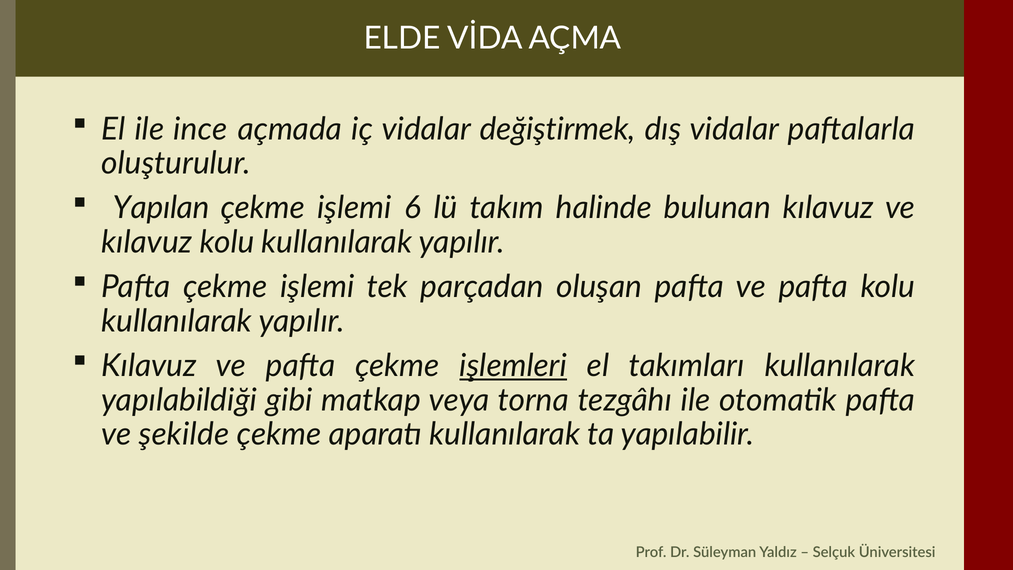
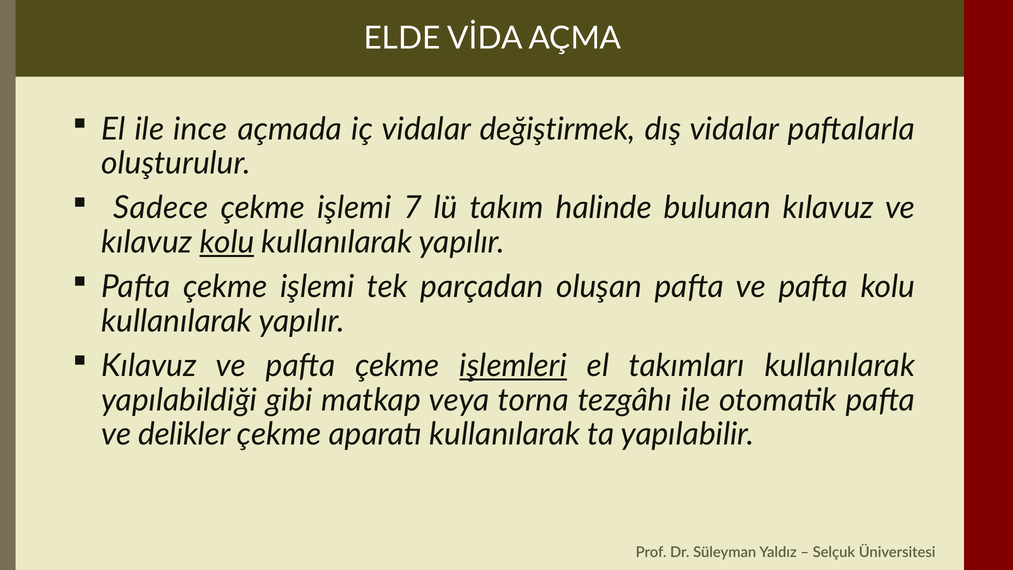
Yapılan: Yapılan -> Sadece
6: 6 -> 7
kolu at (227, 242) underline: none -> present
şekilde: şekilde -> delikler
